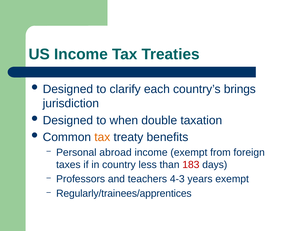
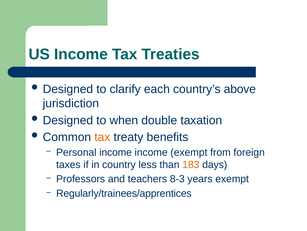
brings: brings -> above
Personal abroad: abroad -> income
183 colour: red -> orange
4-3: 4-3 -> 8-3
